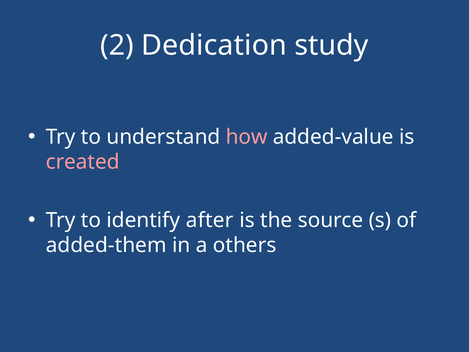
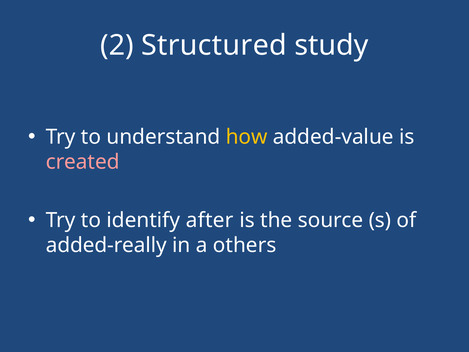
Dedication: Dedication -> Structured
how colour: pink -> yellow
added-them: added-them -> added-really
